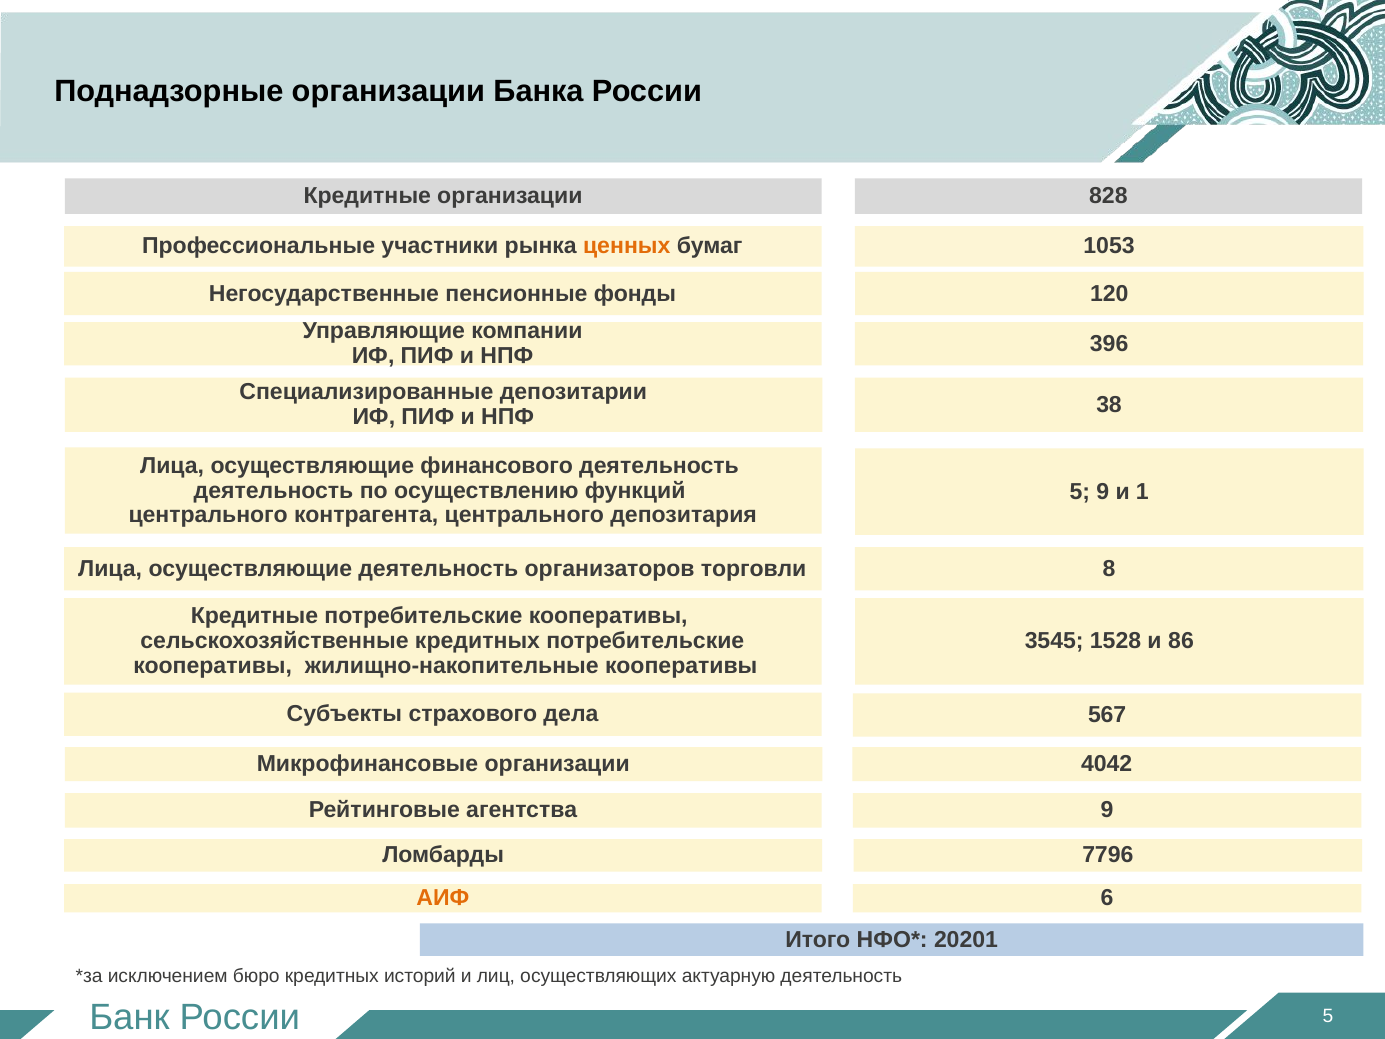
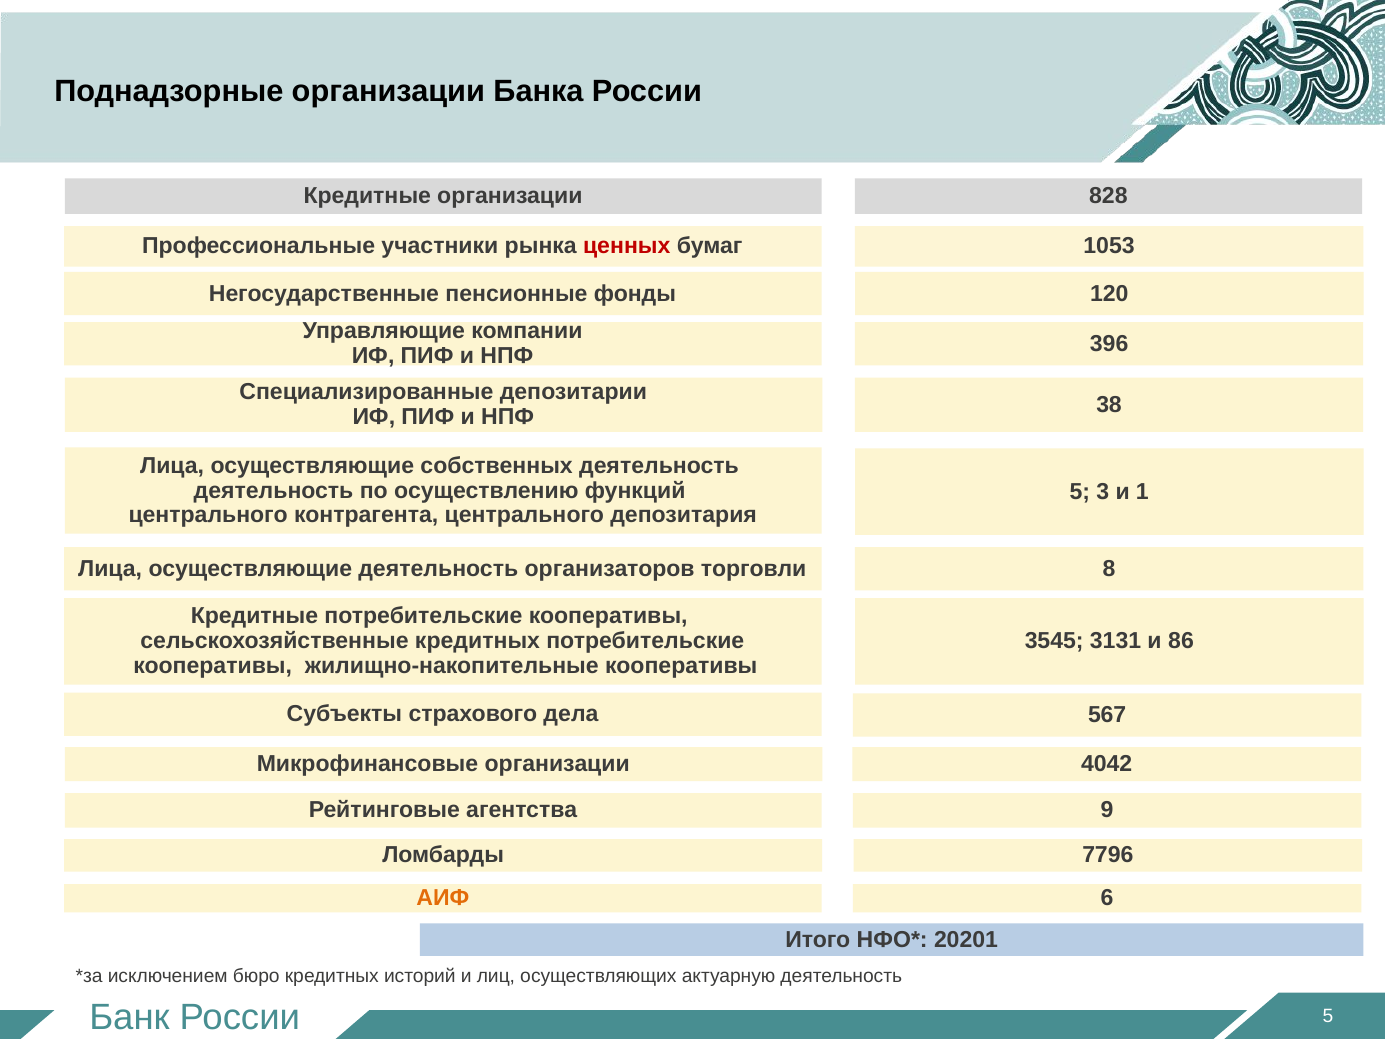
ценных colour: orange -> red
финансового: финансового -> собственных
5 9: 9 -> 3
1528: 1528 -> 3131
